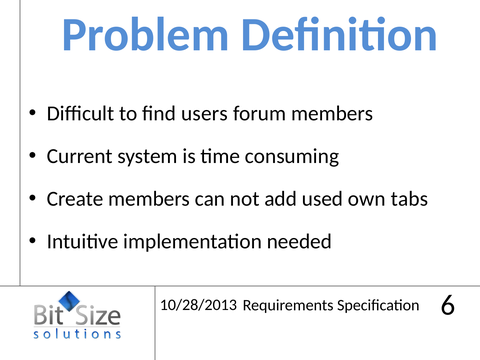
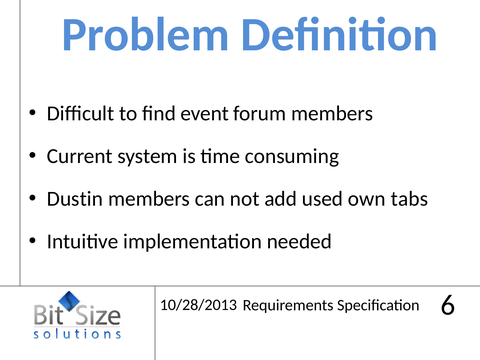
users: users -> event
Create: Create -> Dustin
